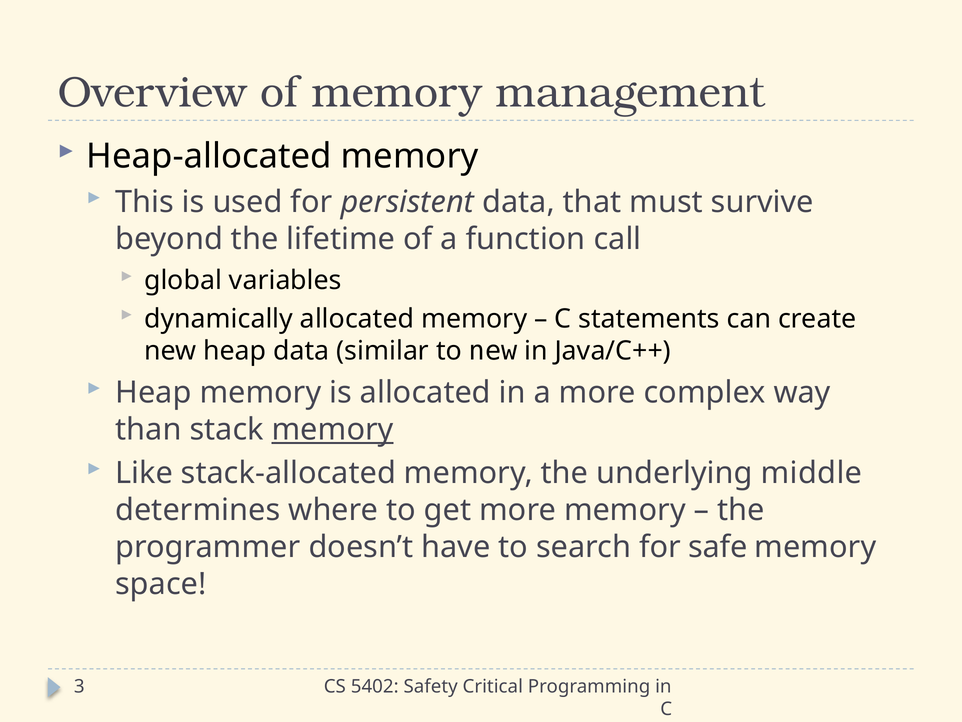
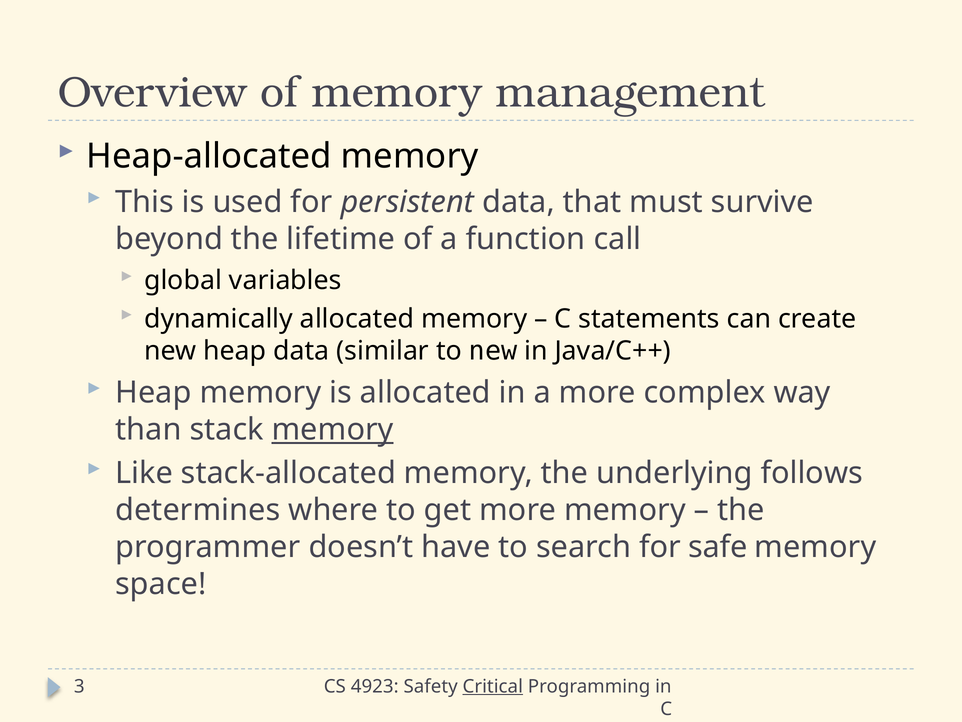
middle: middle -> follows
5402: 5402 -> 4923
Critical underline: none -> present
